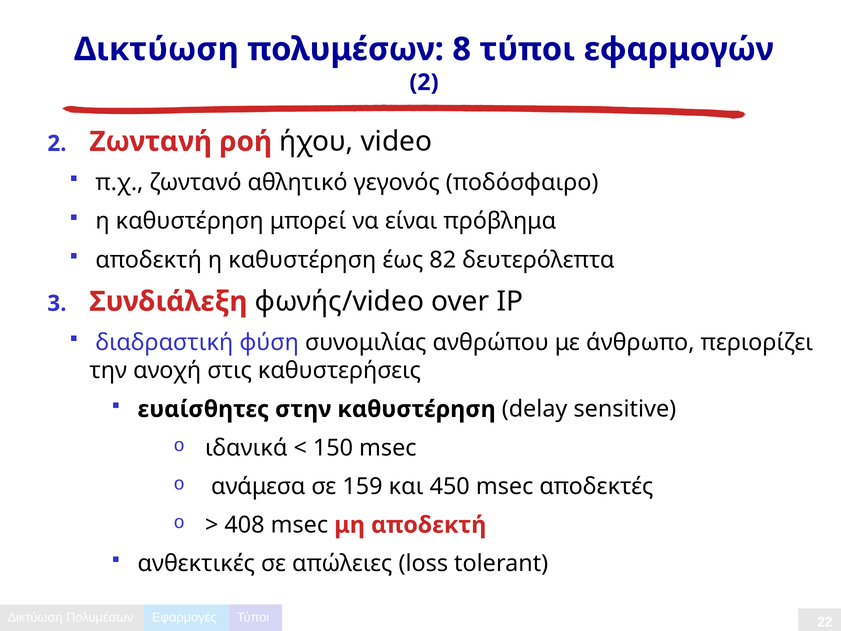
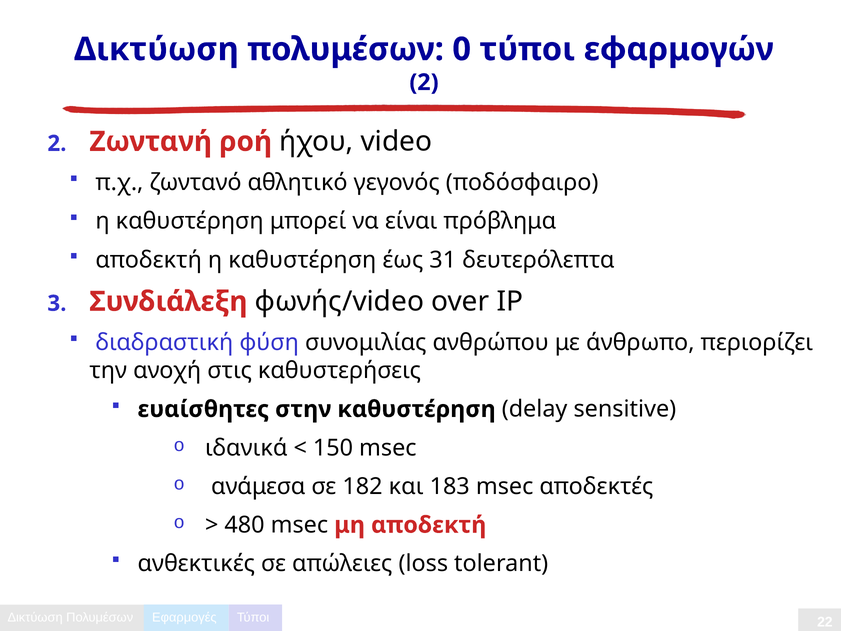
8: 8 -> 0
82: 82 -> 31
159: 159 -> 182
450: 450 -> 183
408: 408 -> 480
